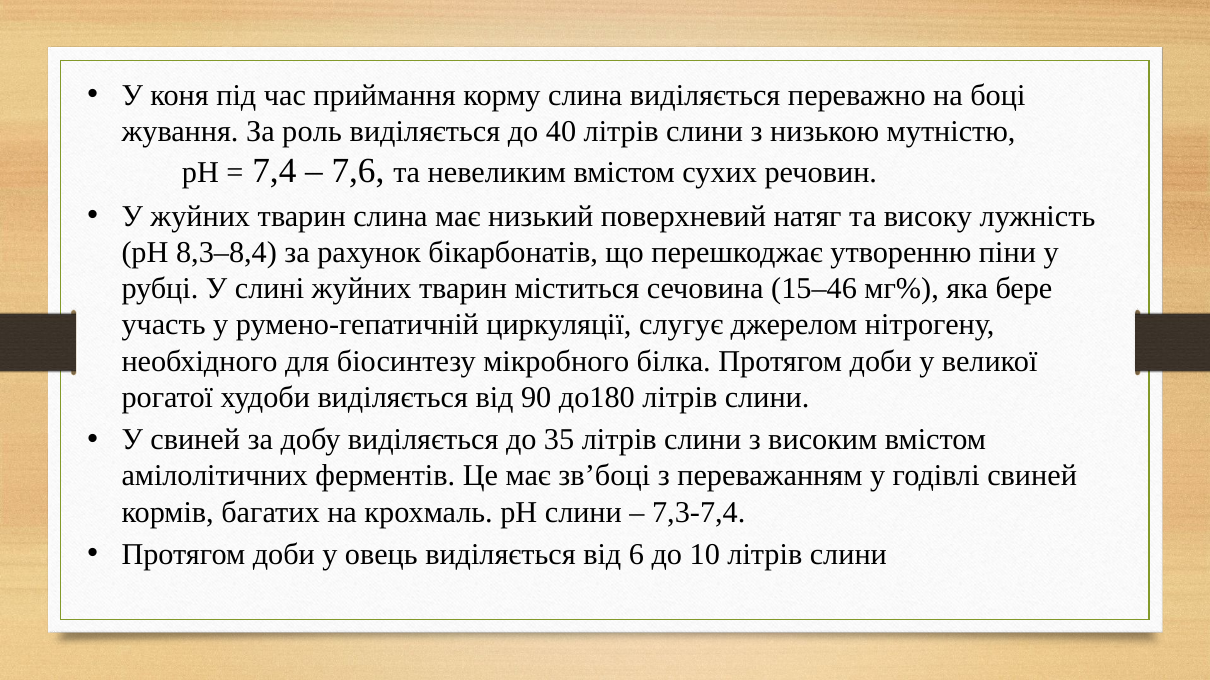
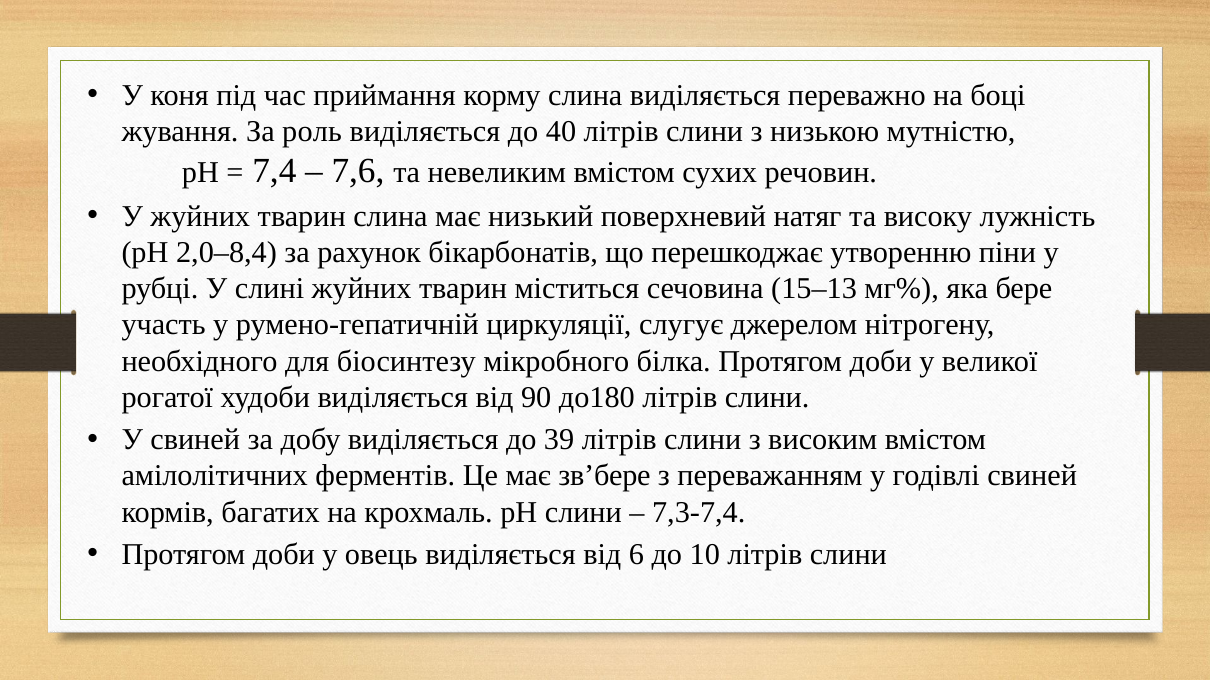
8,3–8,4: 8,3–8,4 -> 2,0–8,4
15–46: 15–46 -> 15–13
35: 35 -> 39
зв’боці: зв’боці -> зв’бере
